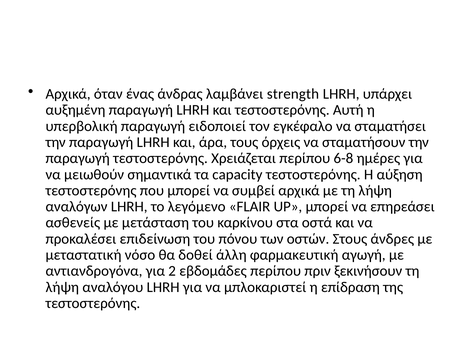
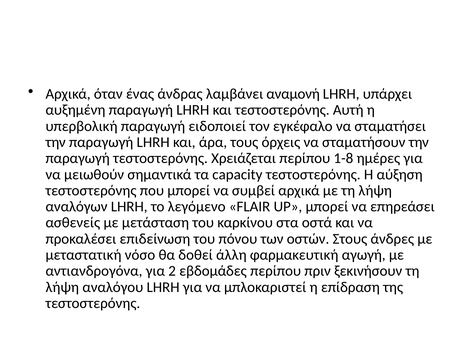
strength: strength -> αναμονή
6-8: 6-8 -> 1-8
